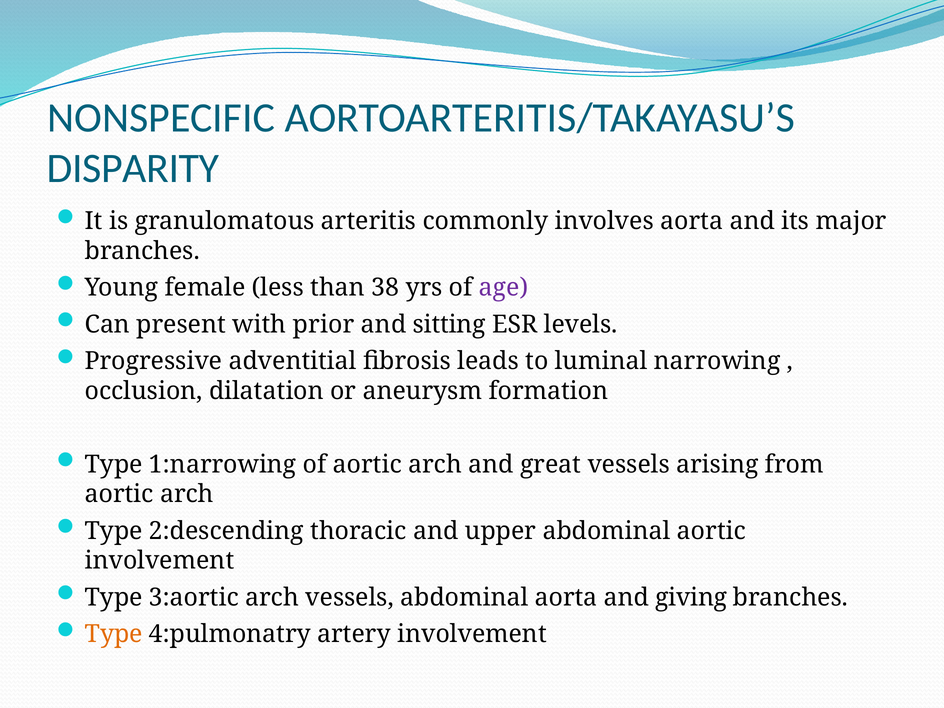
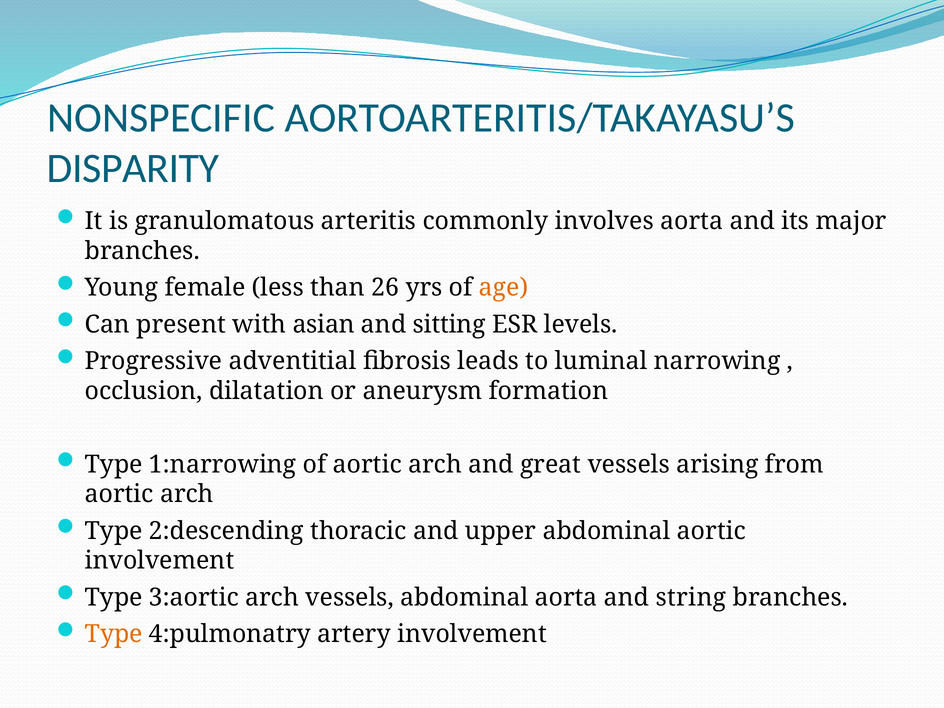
38: 38 -> 26
age colour: purple -> orange
prior: prior -> asian
giving: giving -> string
